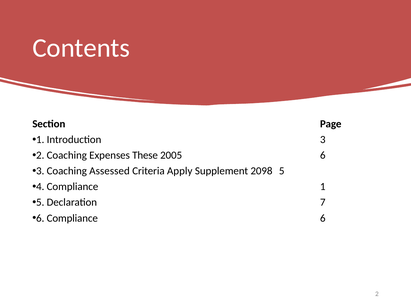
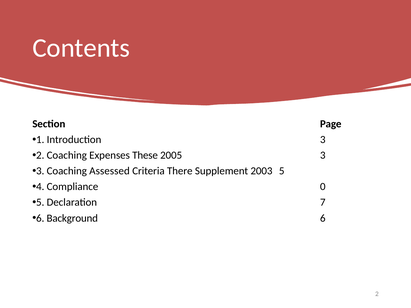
2005 6: 6 -> 3
Apply: Apply -> There
2098: 2098 -> 2003
1: 1 -> 0
Compliance at (72, 218): Compliance -> Background
